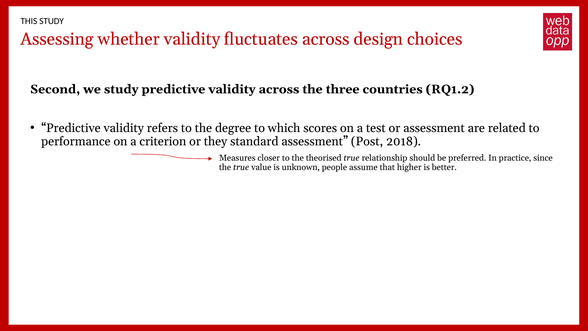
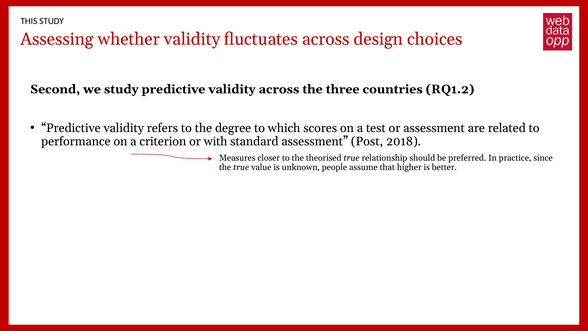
they: they -> with
